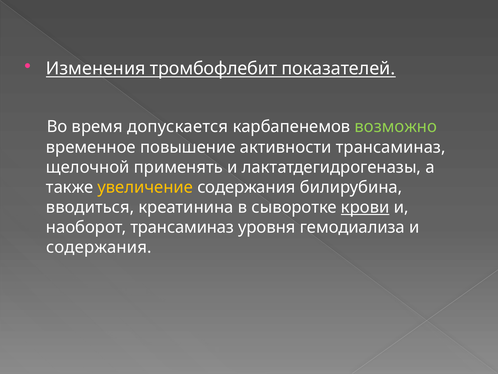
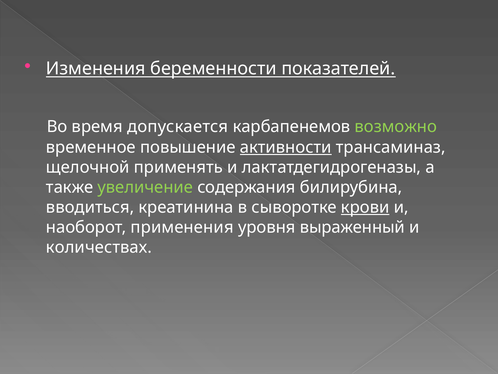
тромбофлебит: тромбофлебит -> беременности
активности underline: none -> present
увеличение colour: yellow -> light green
наоборот трансаминаз: трансаминаз -> применения
гемодиализа: гемодиализа -> выраженный
содержания at (99, 247): содержания -> количествах
